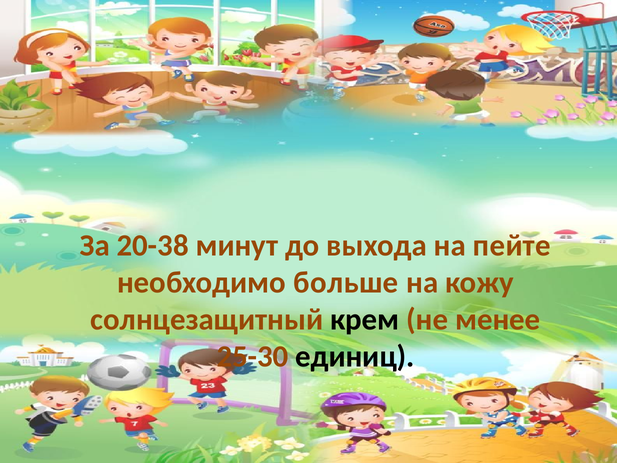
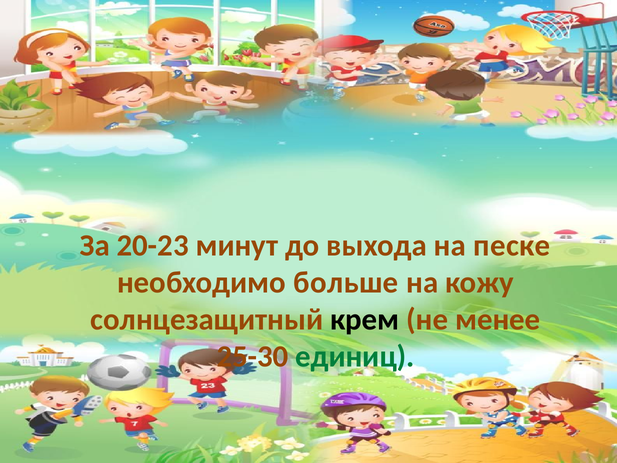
20-38: 20-38 -> 20-23
пейте: пейте -> песке
единиц colour: black -> green
